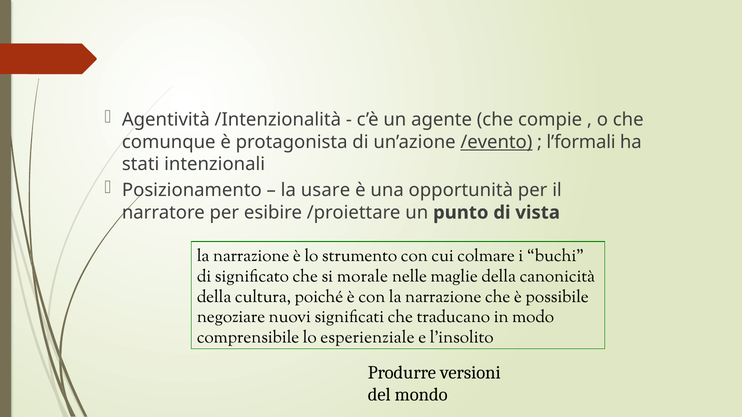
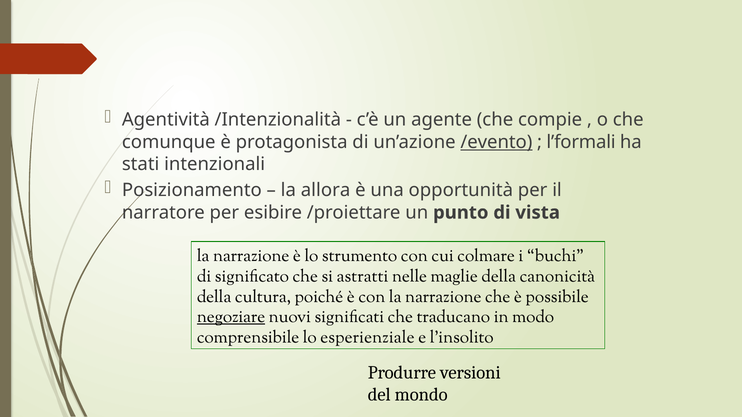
usare: usare -> allora
morale: morale -> astratti
negoziare underline: none -> present
